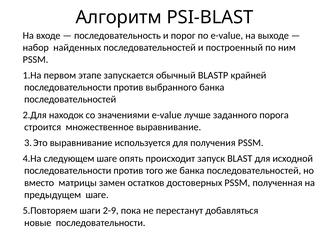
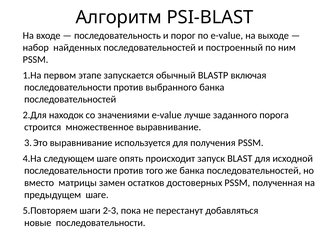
крайней: крайней -> включая
2-9: 2-9 -> 2-3
